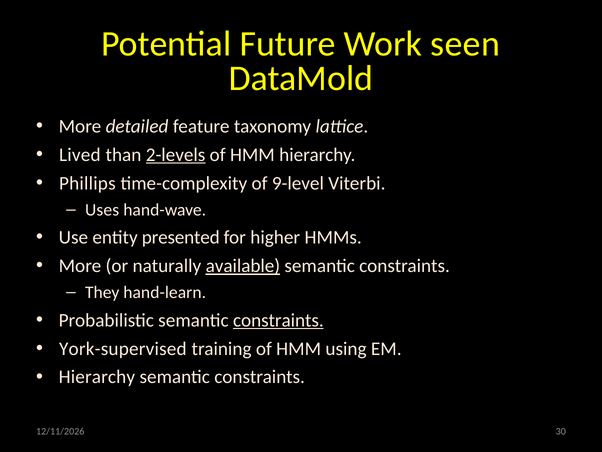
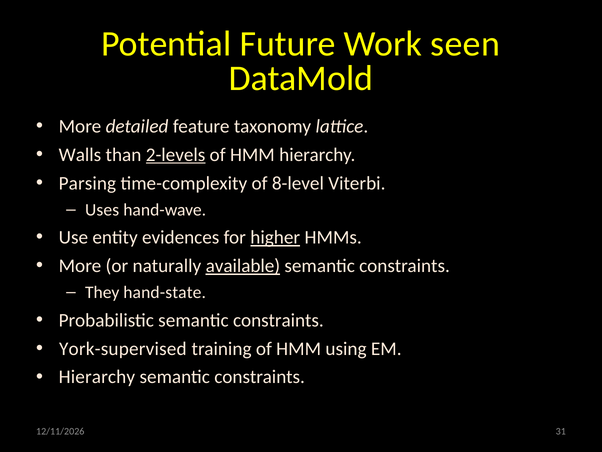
Lived: Lived -> Walls
Phillips: Phillips -> Parsing
9-level: 9-level -> 8-level
presented: presented -> evidences
higher underline: none -> present
hand-learn: hand-learn -> hand-state
constraints at (278, 320) underline: present -> none
30: 30 -> 31
